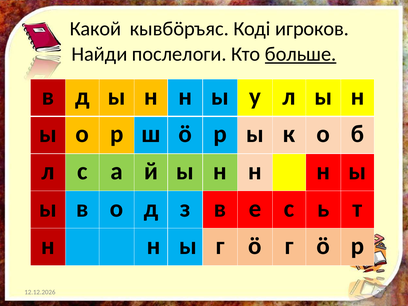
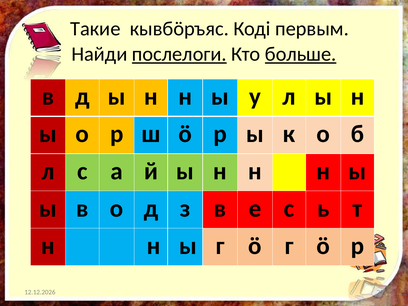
Какой: Какой -> Такие
игроков: игроков -> первым
послелоги underline: none -> present
